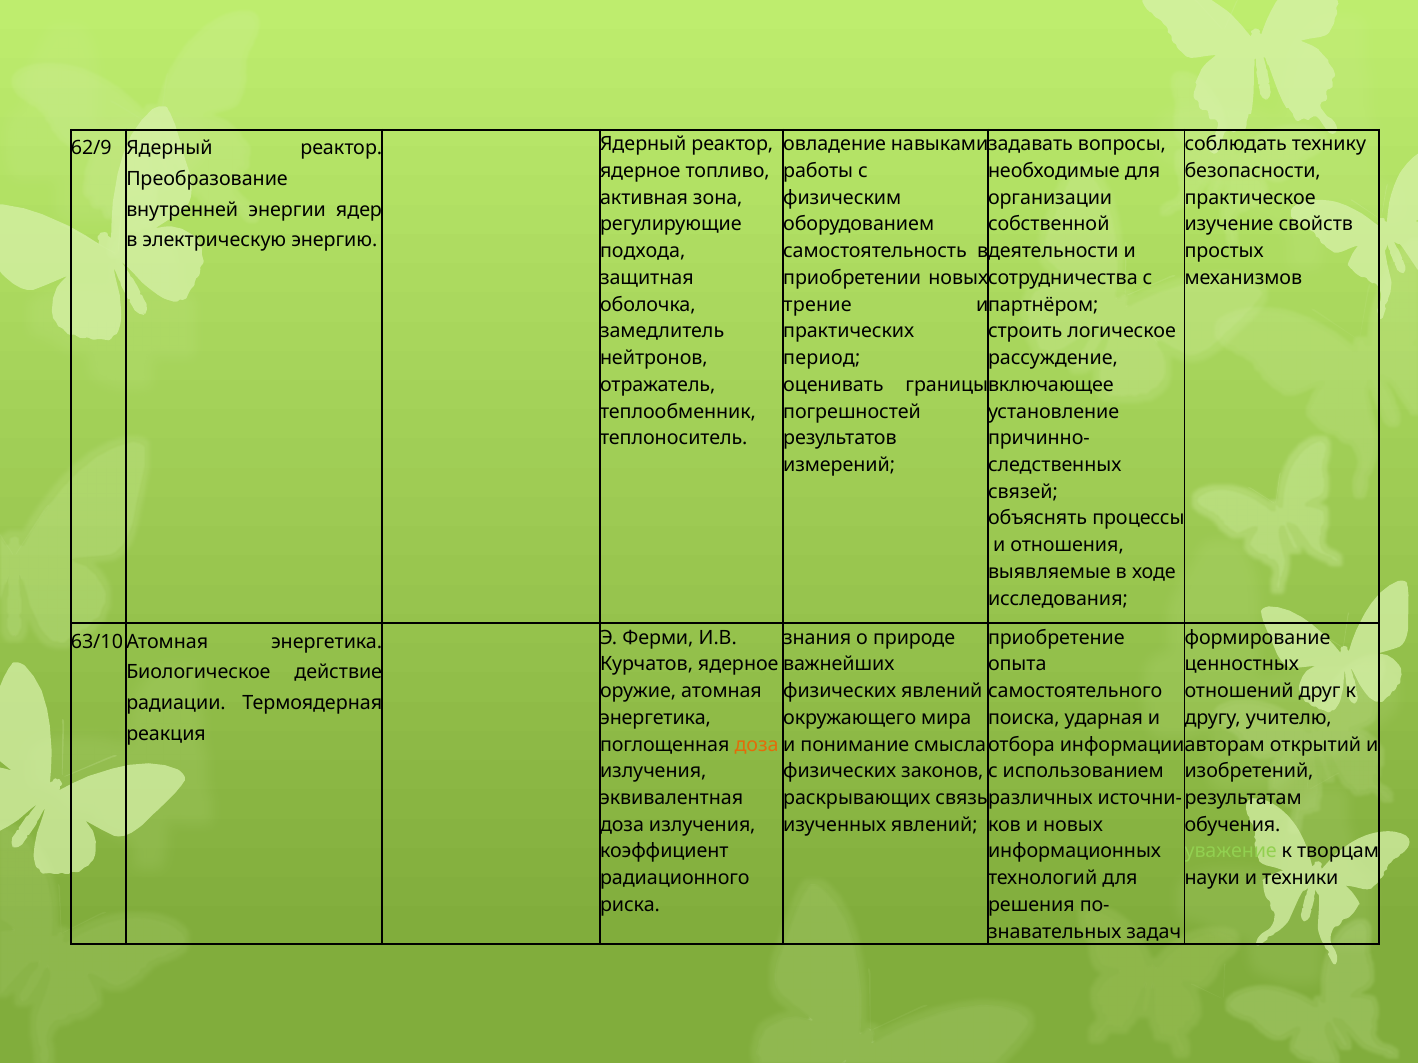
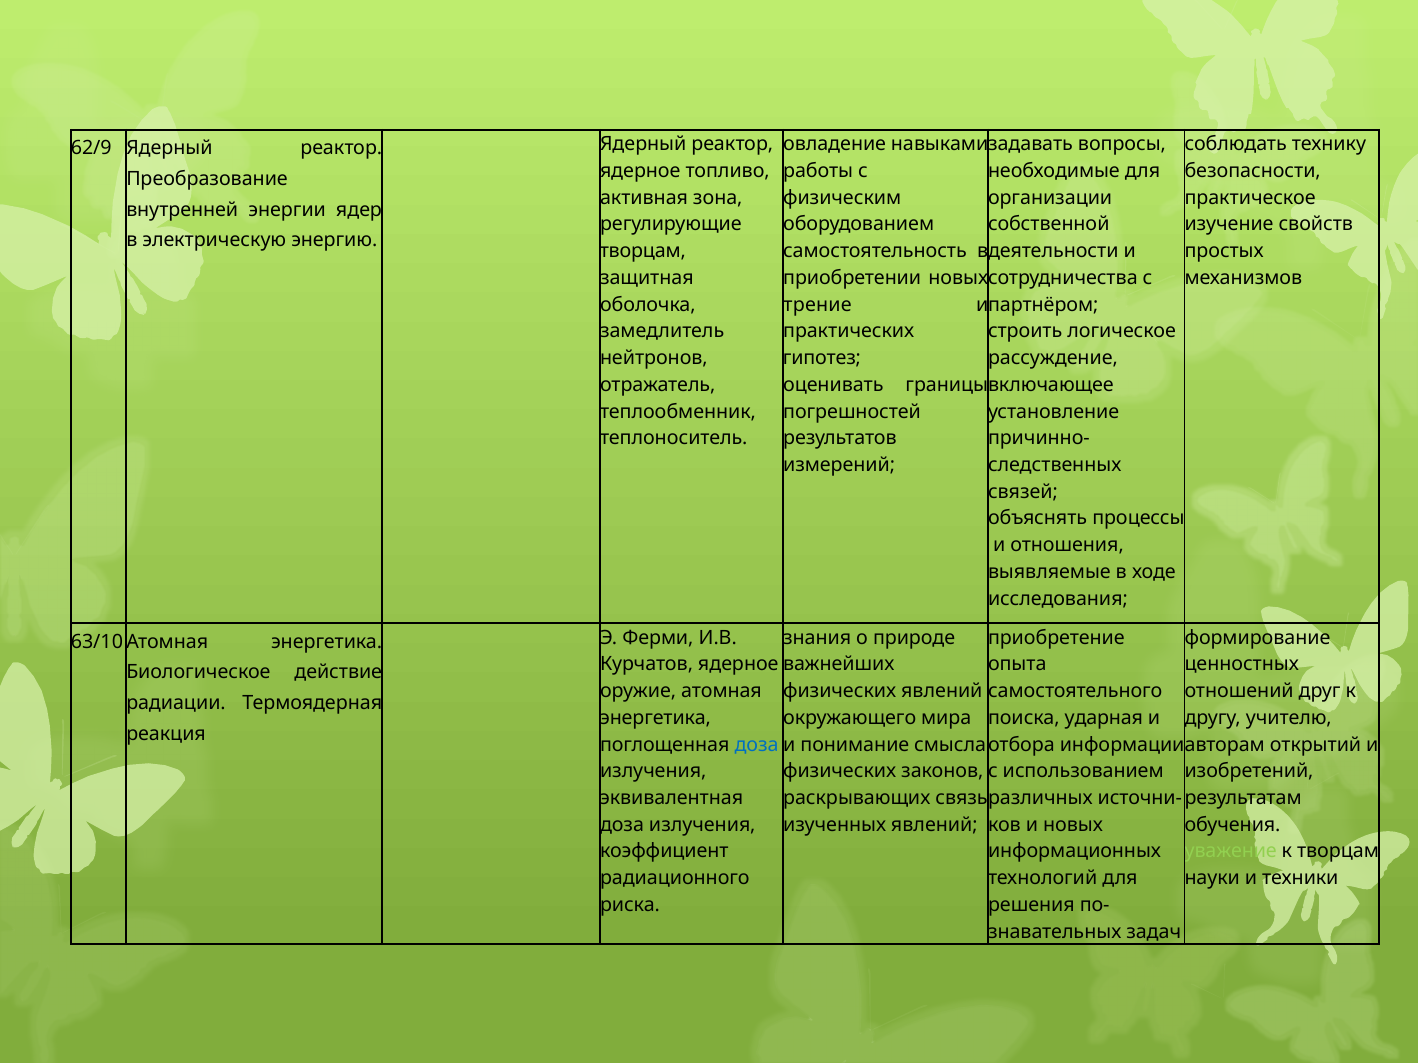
подхода at (643, 251): подхода -> творцам
период: период -> гипотез
доза at (757, 745) colour: orange -> blue
